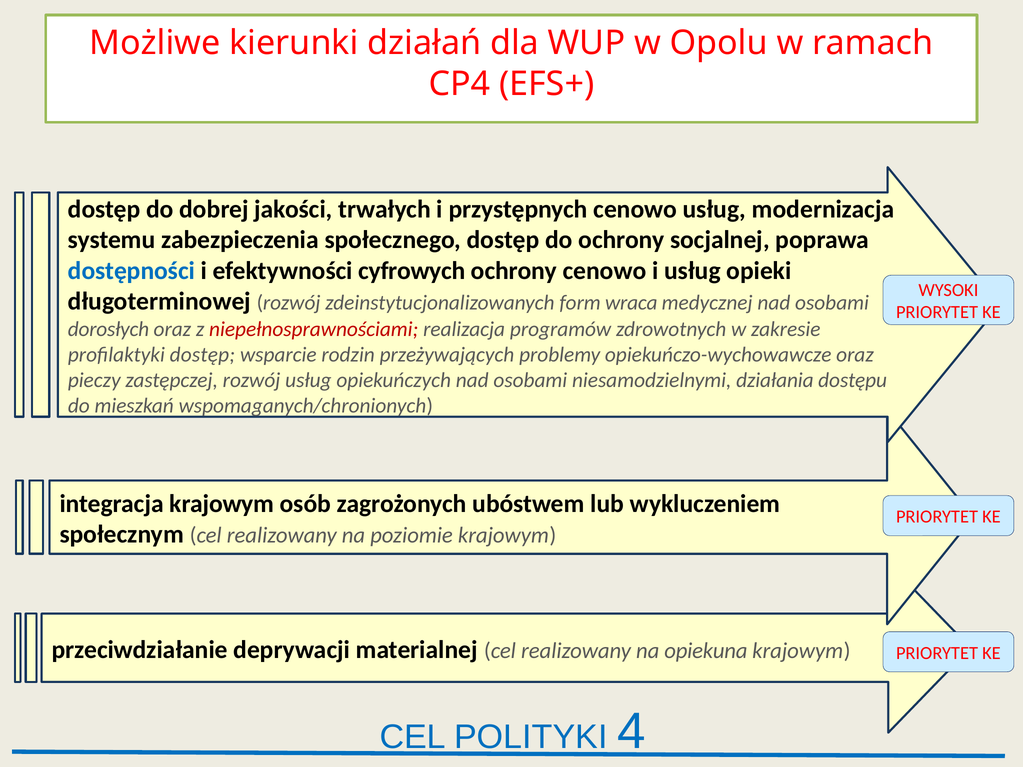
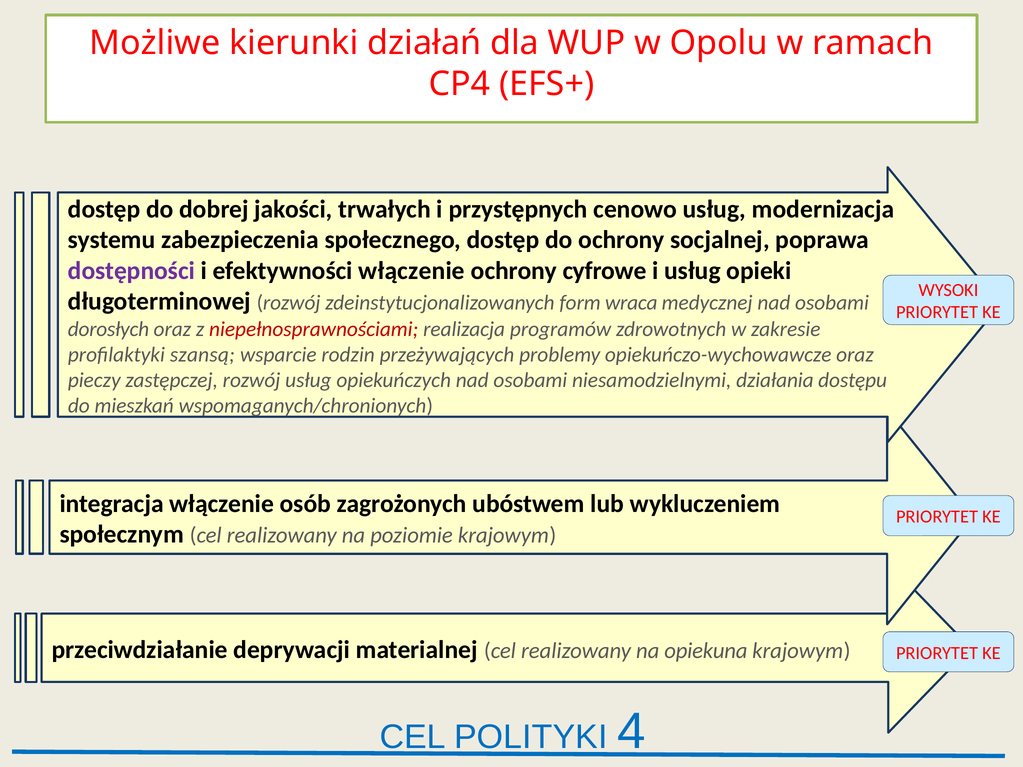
dostępności colour: blue -> purple
efektywności cyfrowych: cyfrowych -> włączenie
ochrony cenowo: cenowo -> cyfrowe
profilaktyki dostęp: dostęp -> szansą
integracja krajowym: krajowym -> włączenie
